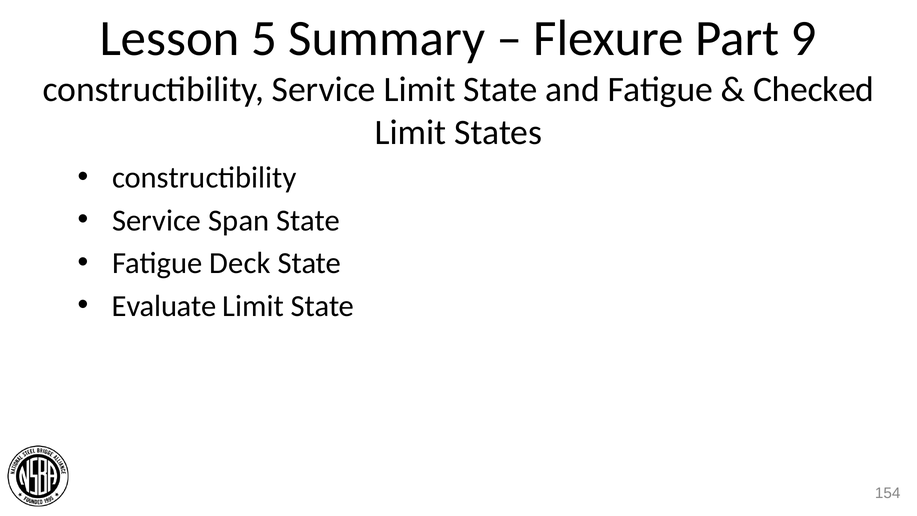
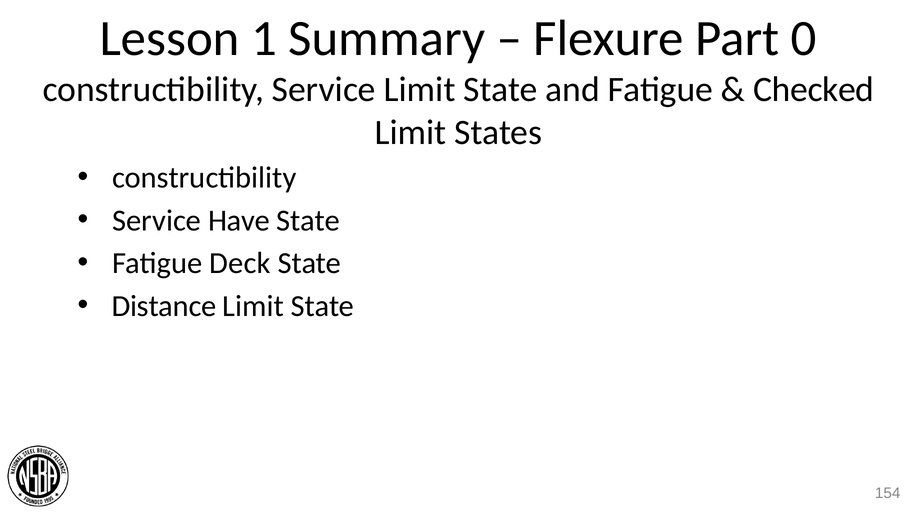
5: 5 -> 1
9: 9 -> 0
Span: Span -> Have
Evaluate: Evaluate -> Distance
